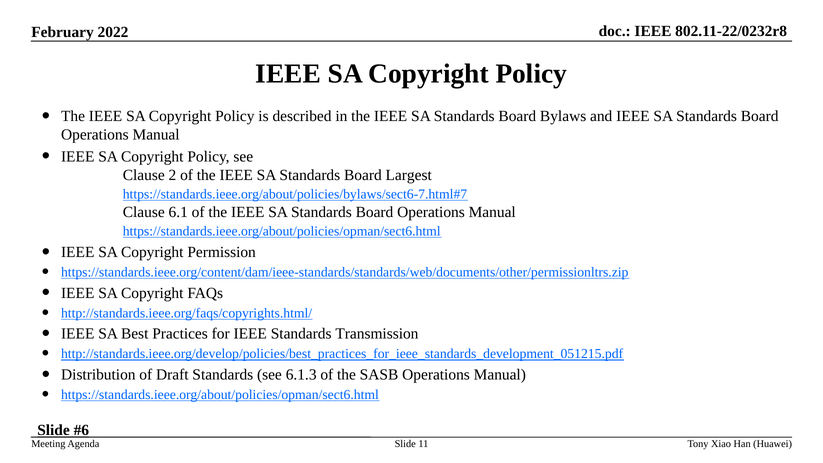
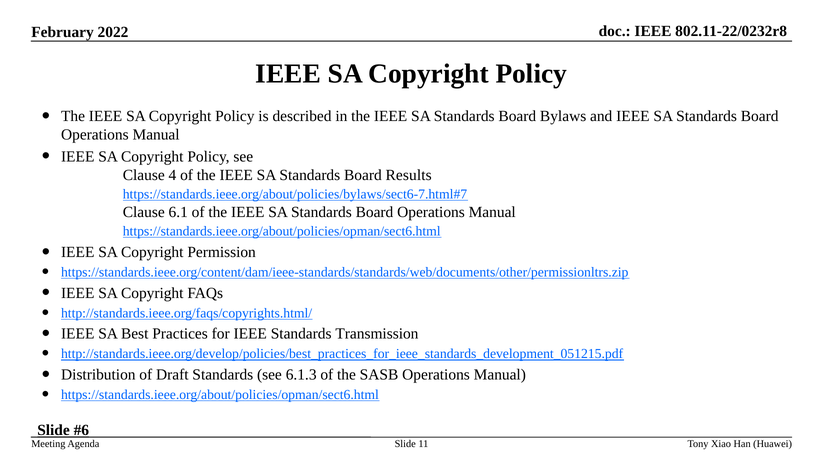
2: 2 -> 4
Largest: Largest -> Results
